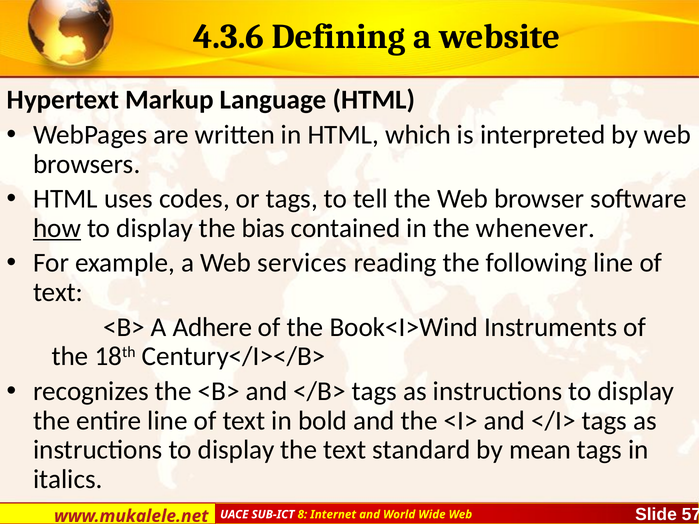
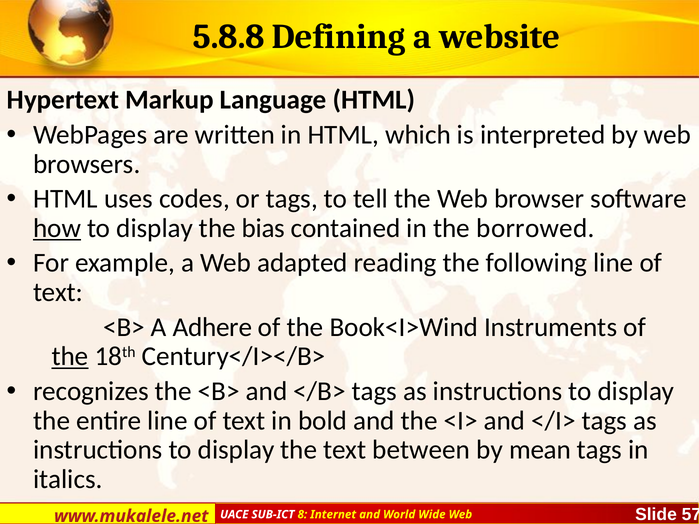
4.3.6: 4.3.6 -> 5.8.8
whenever: whenever -> borrowed
services: services -> adapted
the at (70, 357) underline: none -> present
standard: standard -> between
